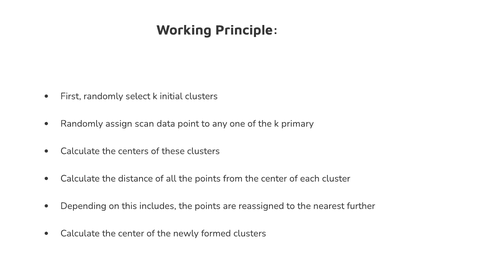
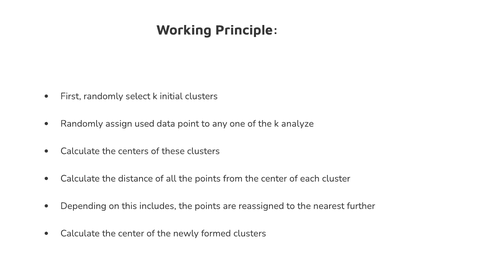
scan: scan -> used
primary: primary -> analyze
